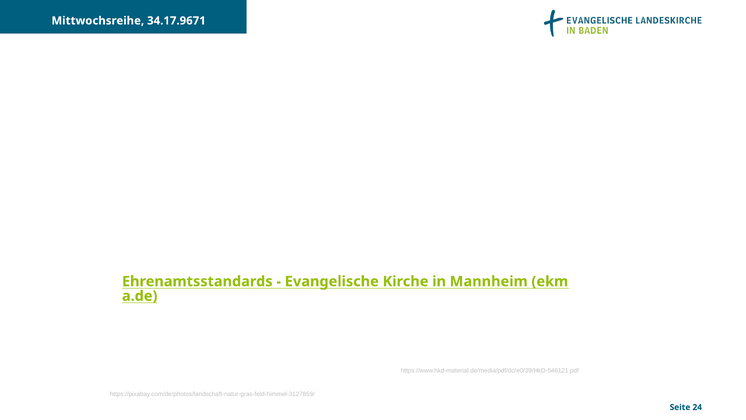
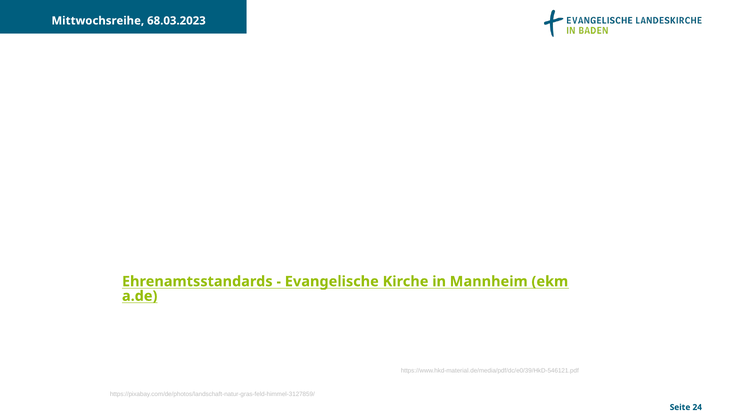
34.17.9671: 34.17.9671 -> 68.03.2023
